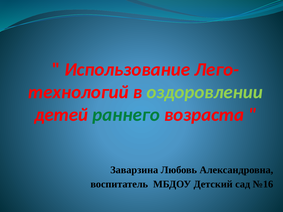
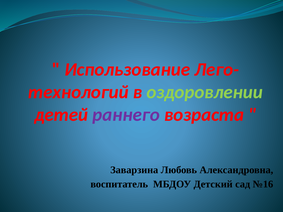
раннего colour: green -> purple
